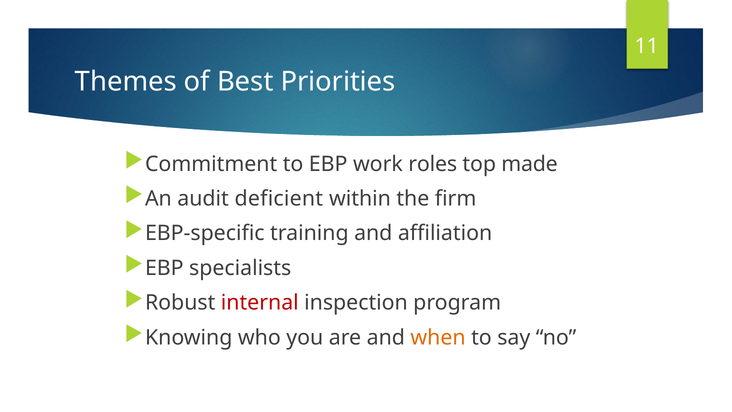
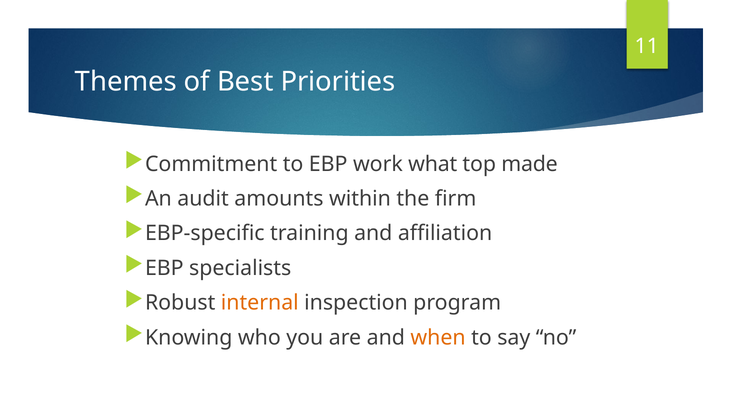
roles: roles -> what
deficient: deficient -> amounts
internal colour: red -> orange
